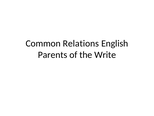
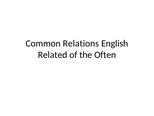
Parents: Parents -> Related
Write: Write -> Often
